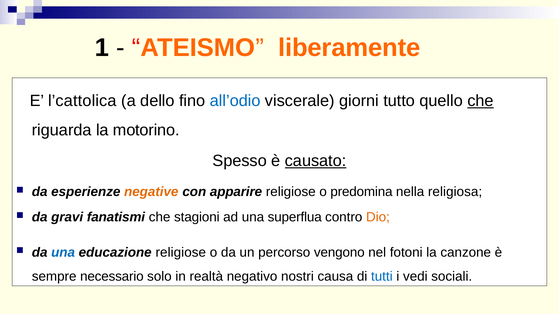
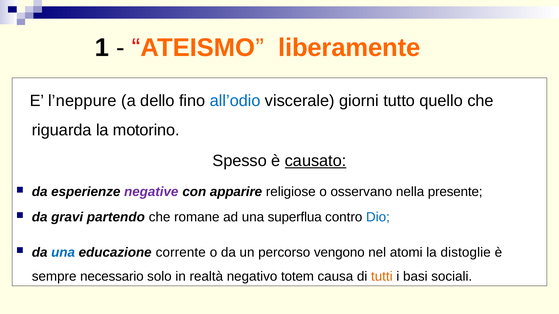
l’cattolica: l’cattolica -> l’neppure
che at (481, 101) underline: present -> none
negative colour: orange -> purple
predomina: predomina -> osservano
religiosa: religiosa -> presente
fanatismi: fanatismi -> partendo
stagioni: stagioni -> romane
Dio colour: orange -> blue
educazione religiose: religiose -> corrente
fotoni: fotoni -> atomi
canzone: canzone -> distoglie
nostri: nostri -> totem
tutti colour: blue -> orange
vedi: vedi -> basi
